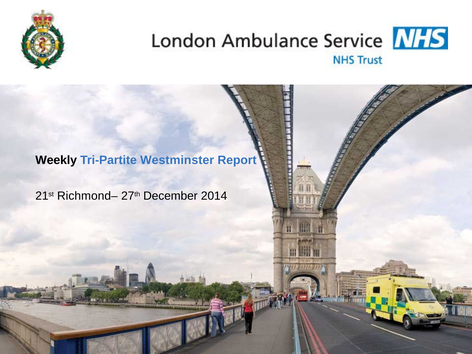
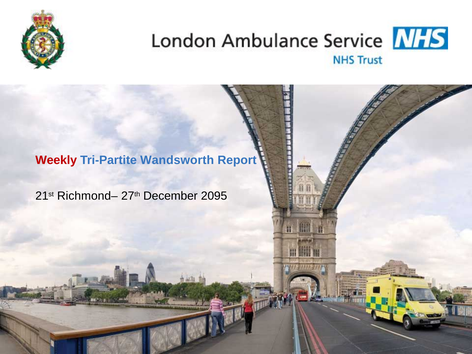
Weekly colour: black -> red
Westminster: Westminster -> Wandsworth
2014: 2014 -> 2095
